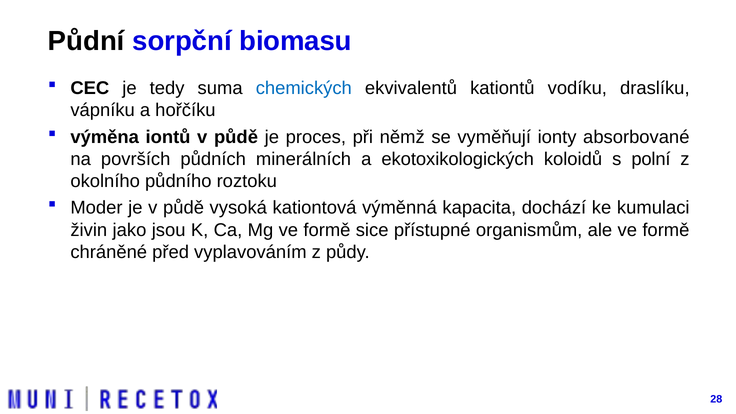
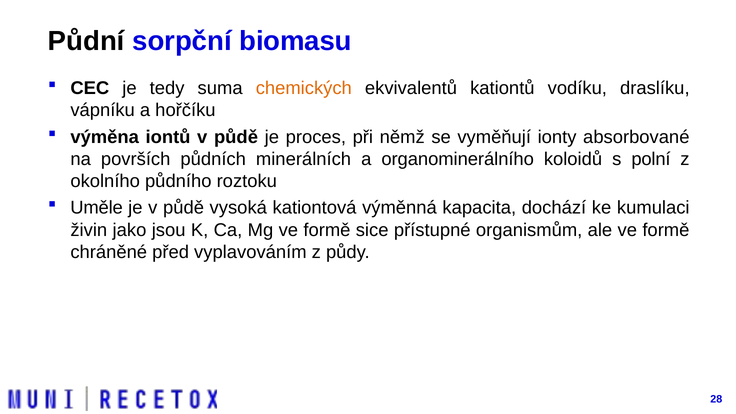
chemických colour: blue -> orange
ekotoxikologických: ekotoxikologických -> organominerálního
Moder: Moder -> Uměle
